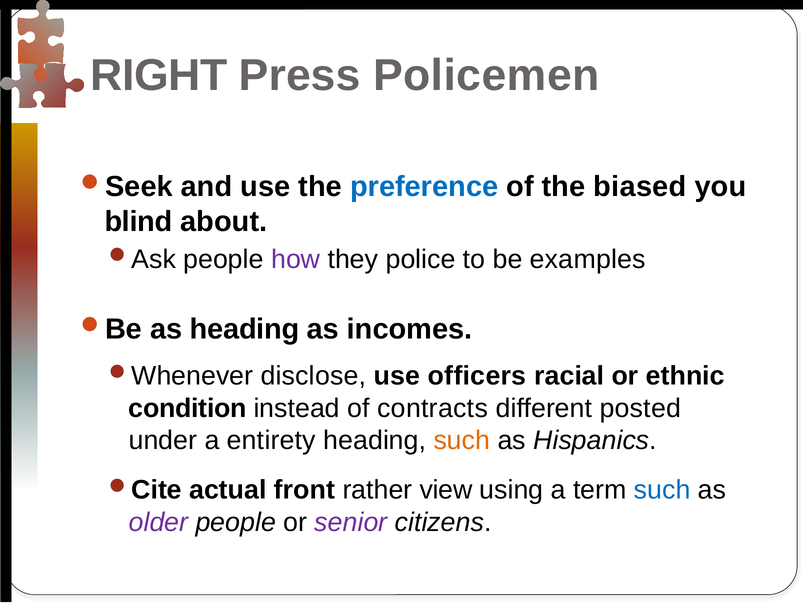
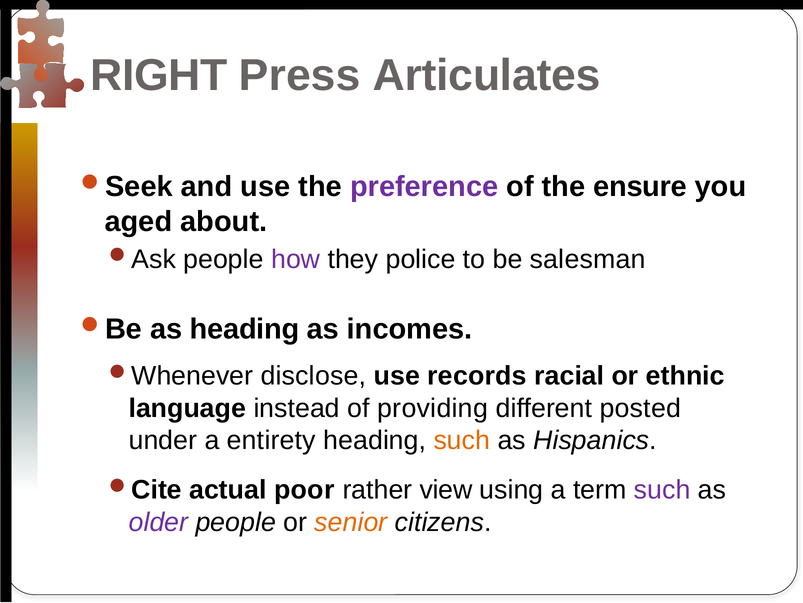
Policemen: Policemen -> Articulates
preference colour: blue -> purple
biased: biased -> ensure
blind: blind -> aged
examples: examples -> salesman
officers: officers -> records
condition: condition -> language
contracts: contracts -> providing
front: front -> poor
such at (662, 489) colour: blue -> purple
senior colour: purple -> orange
